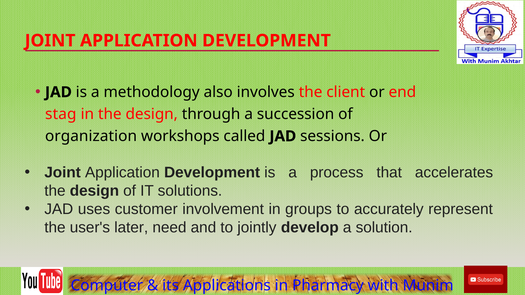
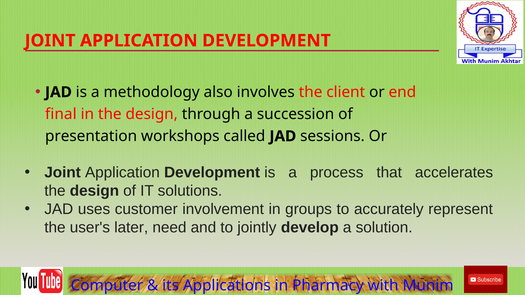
stag: stag -> final
organization: organization -> presentation
